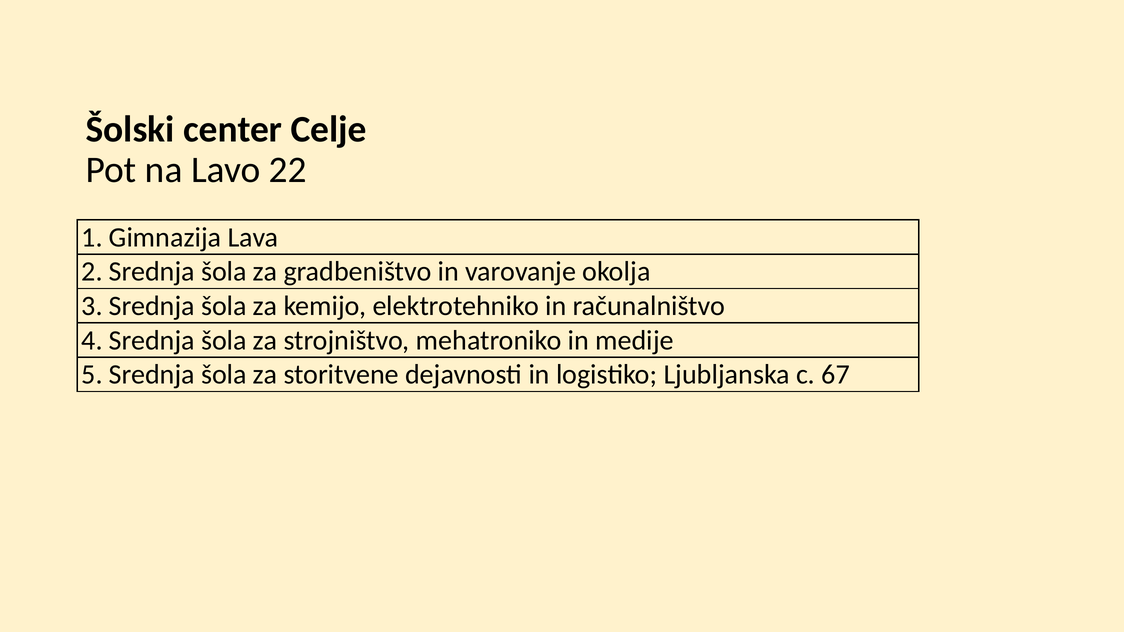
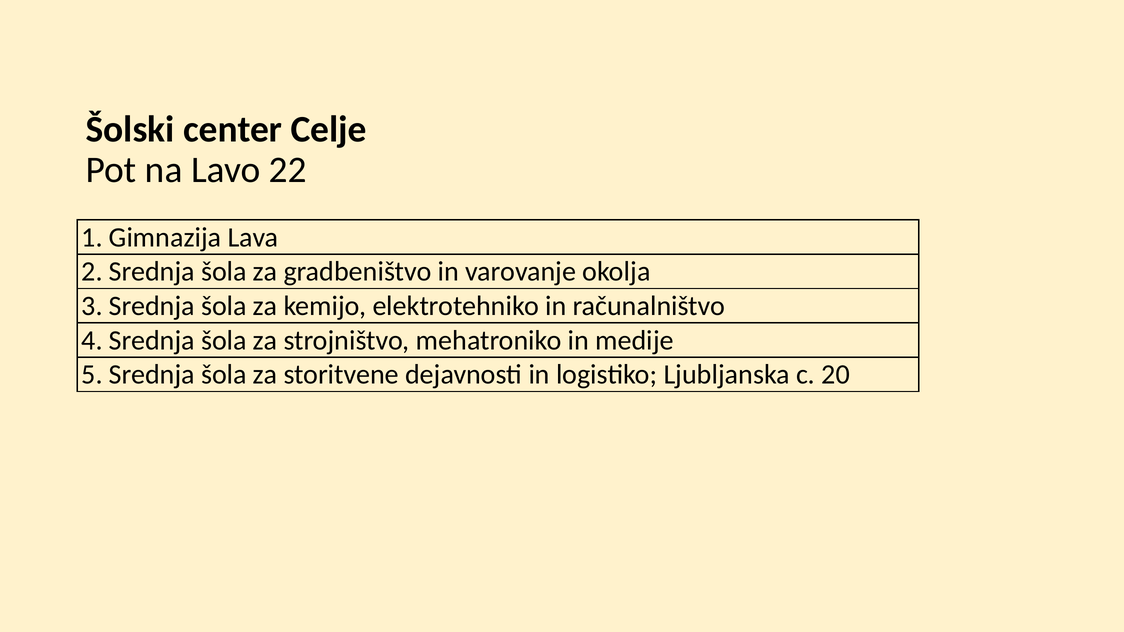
67: 67 -> 20
